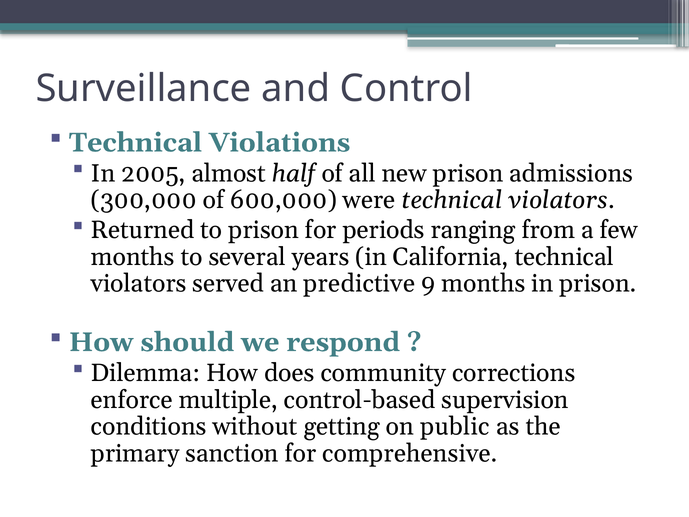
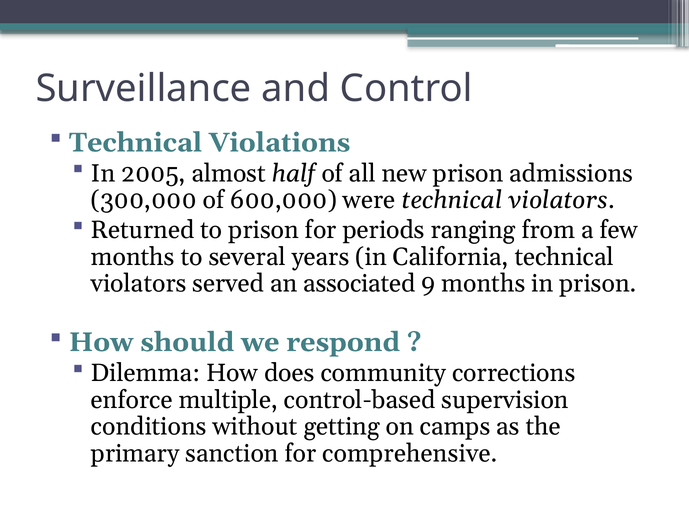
predictive: predictive -> associated
public: public -> camps
